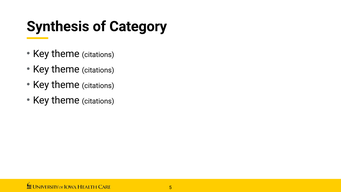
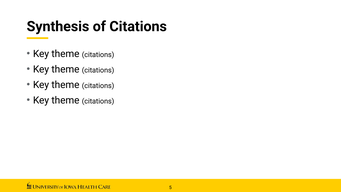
of Category: Category -> Citations
